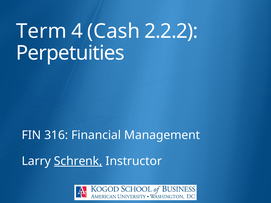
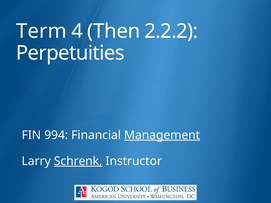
Cash: Cash -> Then
316: 316 -> 994
Management underline: none -> present
